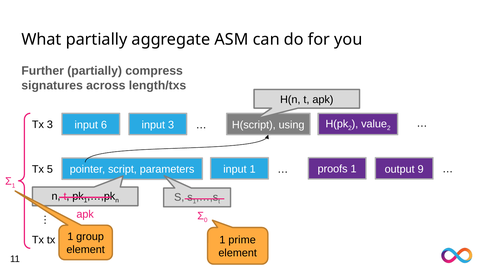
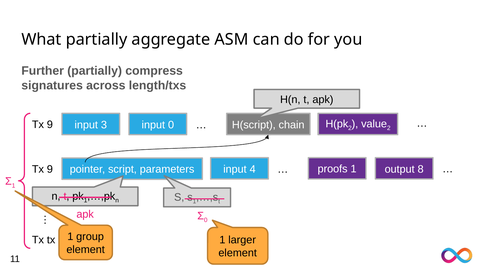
3 at (50, 125): 3 -> 9
input 3: 3 -> 0
using: using -> chain
6: 6 -> 3
5 at (50, 169): 5 -> 9
input 1: 1 -> 4
9: 9 -> 8
prime: prime -> larger
